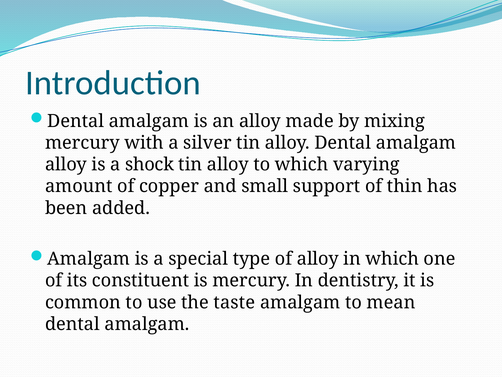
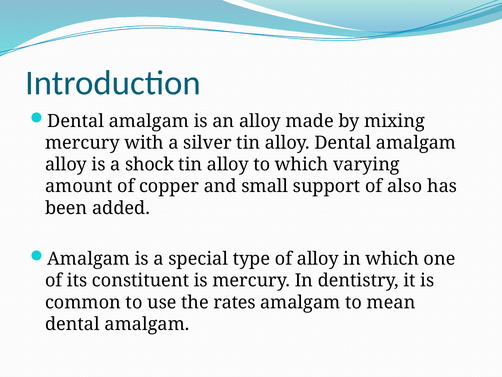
thin: thin -> also
taste: taste -> rates
